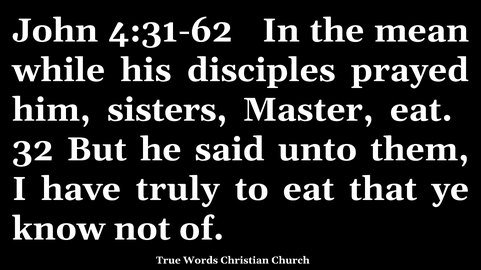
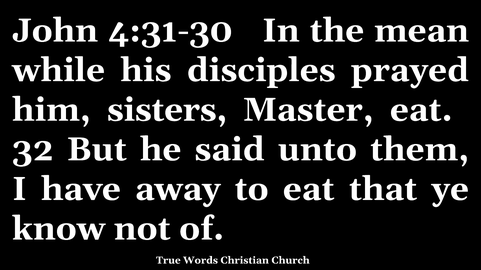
4:31-62: 4:31-62 -> 4:31-30
truly: truly -> away
